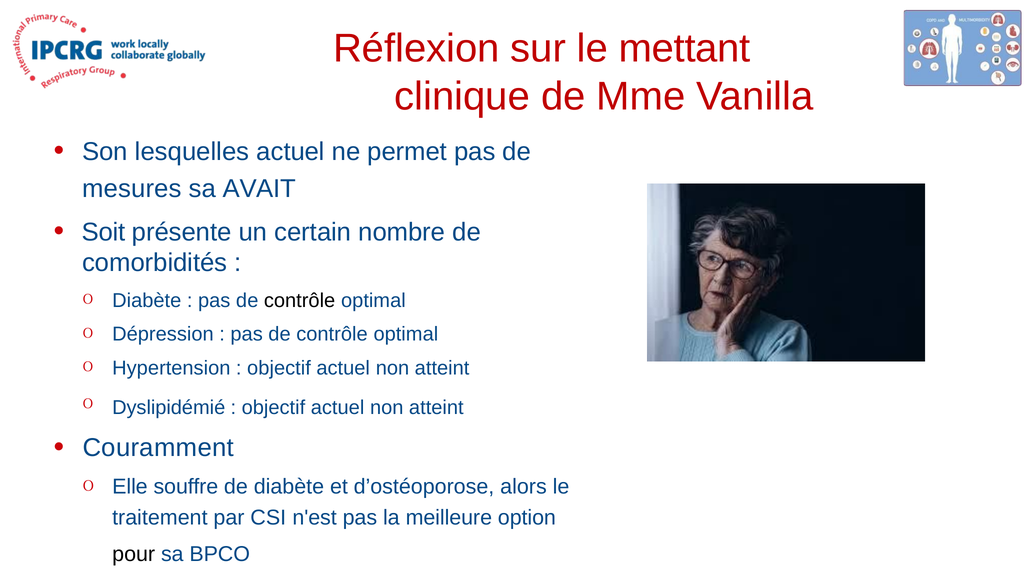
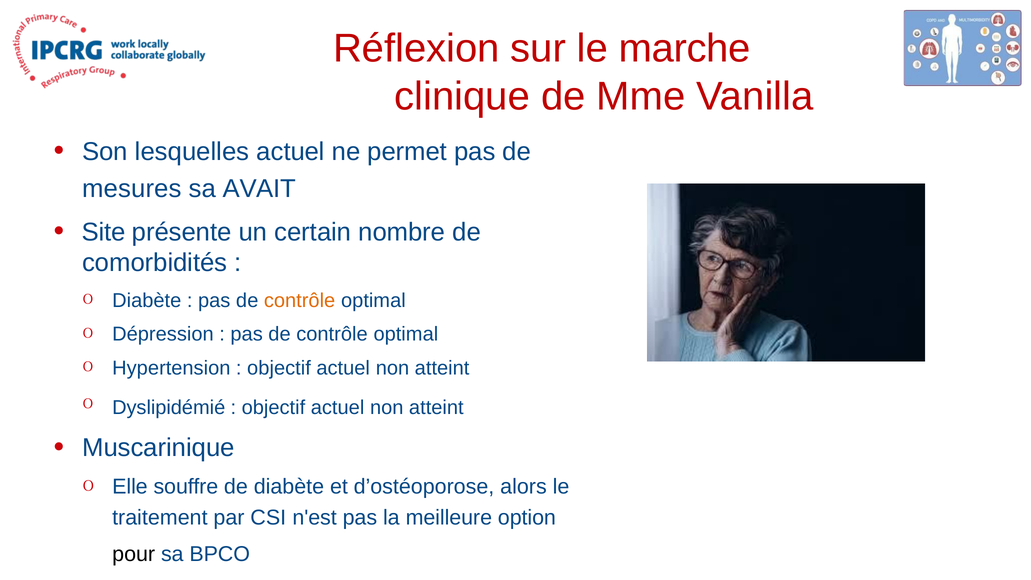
mettant: mettant -> marche
Soit: Soit -> Site
contrôle at (300, 301) colour: black -> orange
Couramment: Couramment -> Muscarinique
